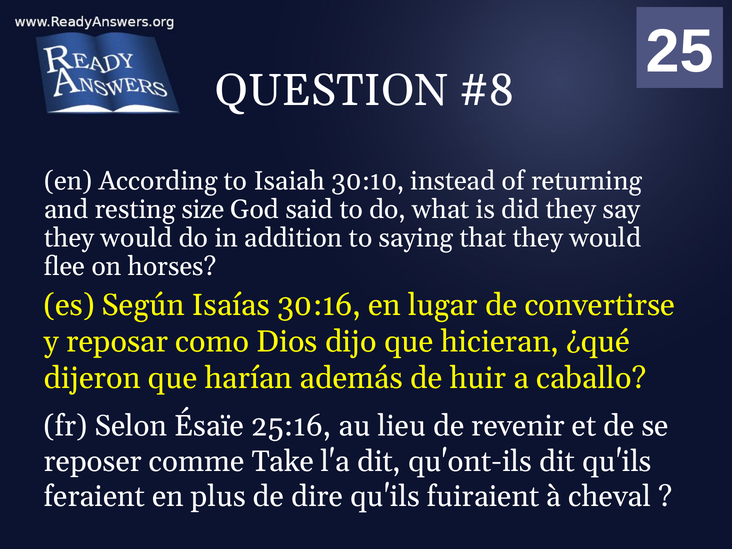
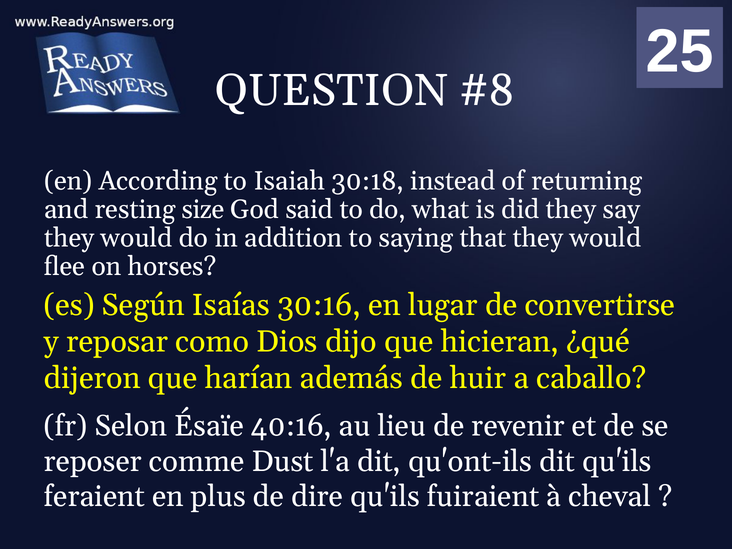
30:10: 30:10 -> 30:18
25:16: 25:16 -> 40:16
Take: Take -> Dust
